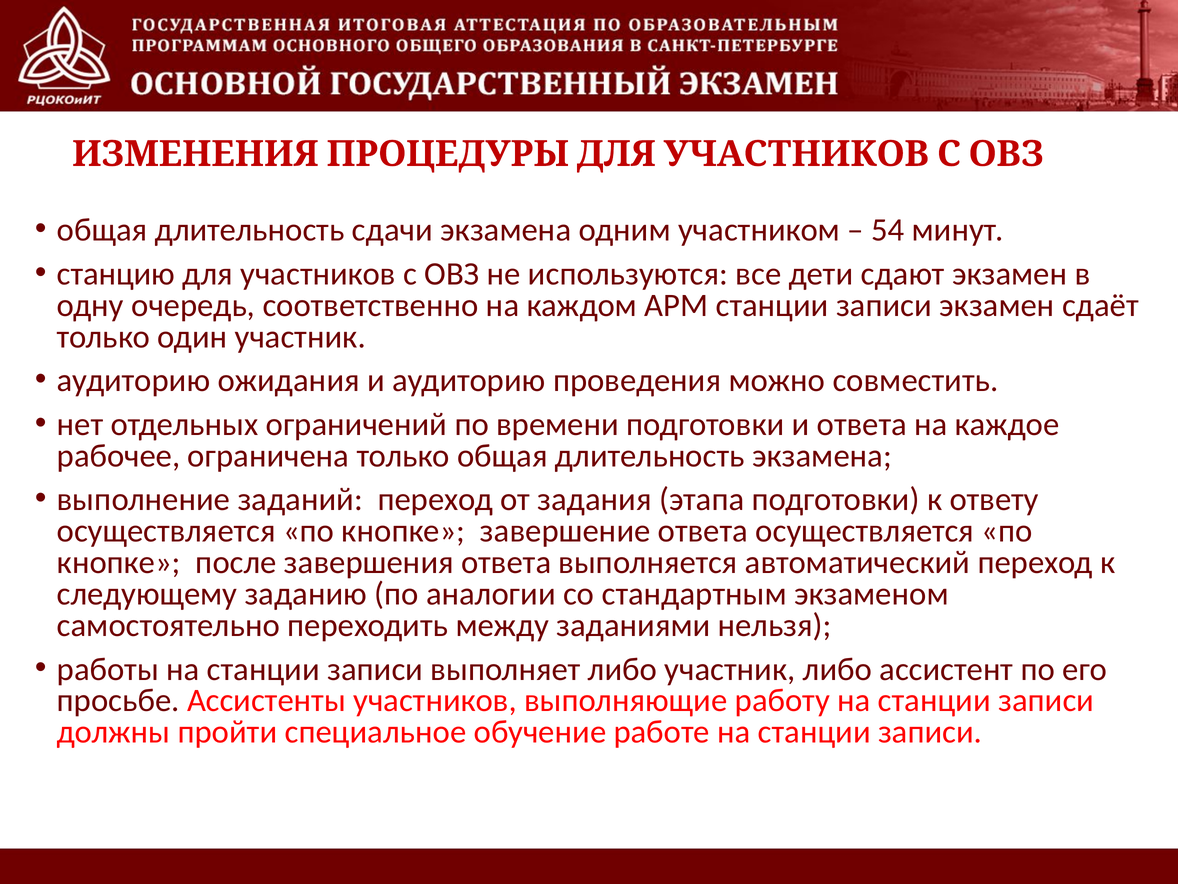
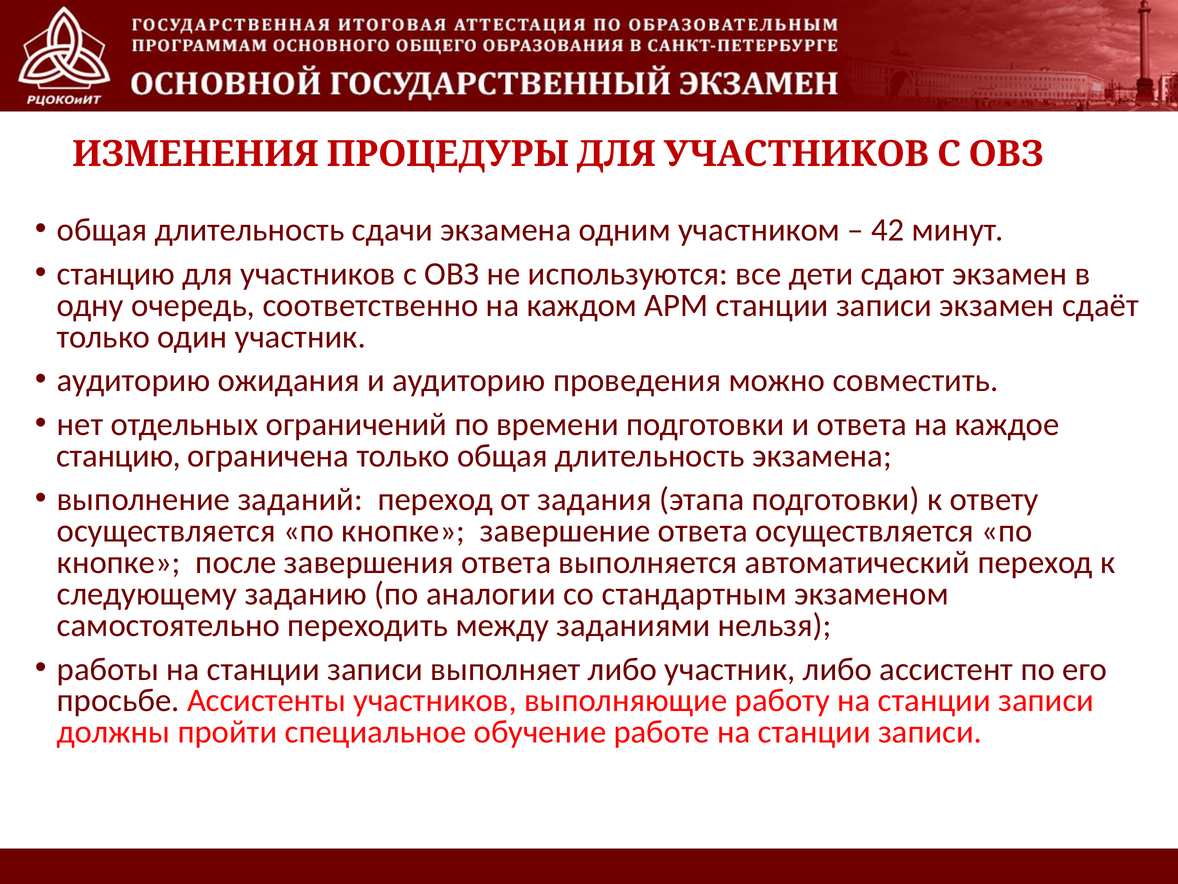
54: 54 -> 42
рабочее at (119, 456): рабочее -> станцию
